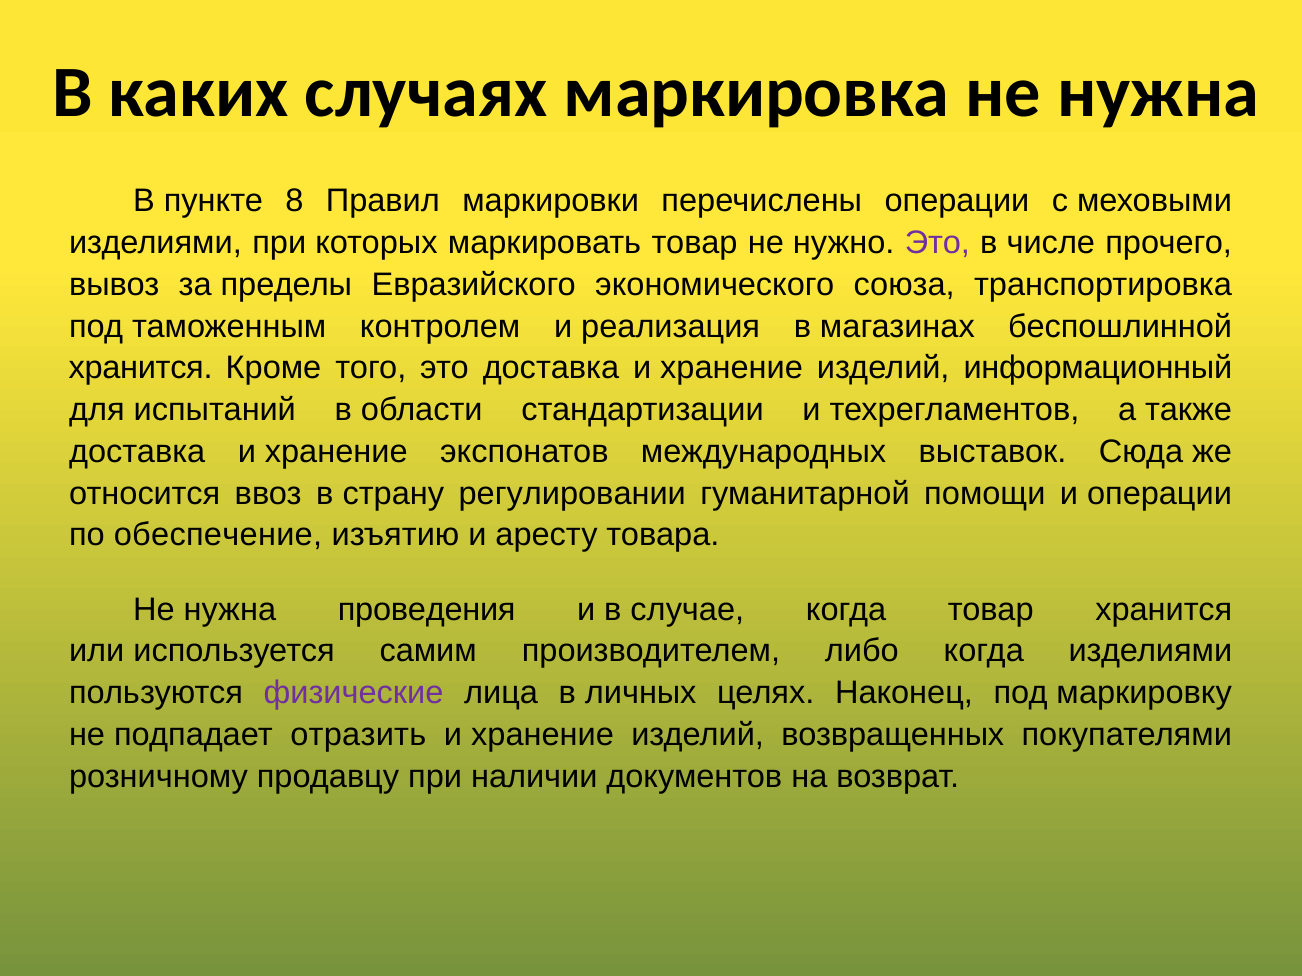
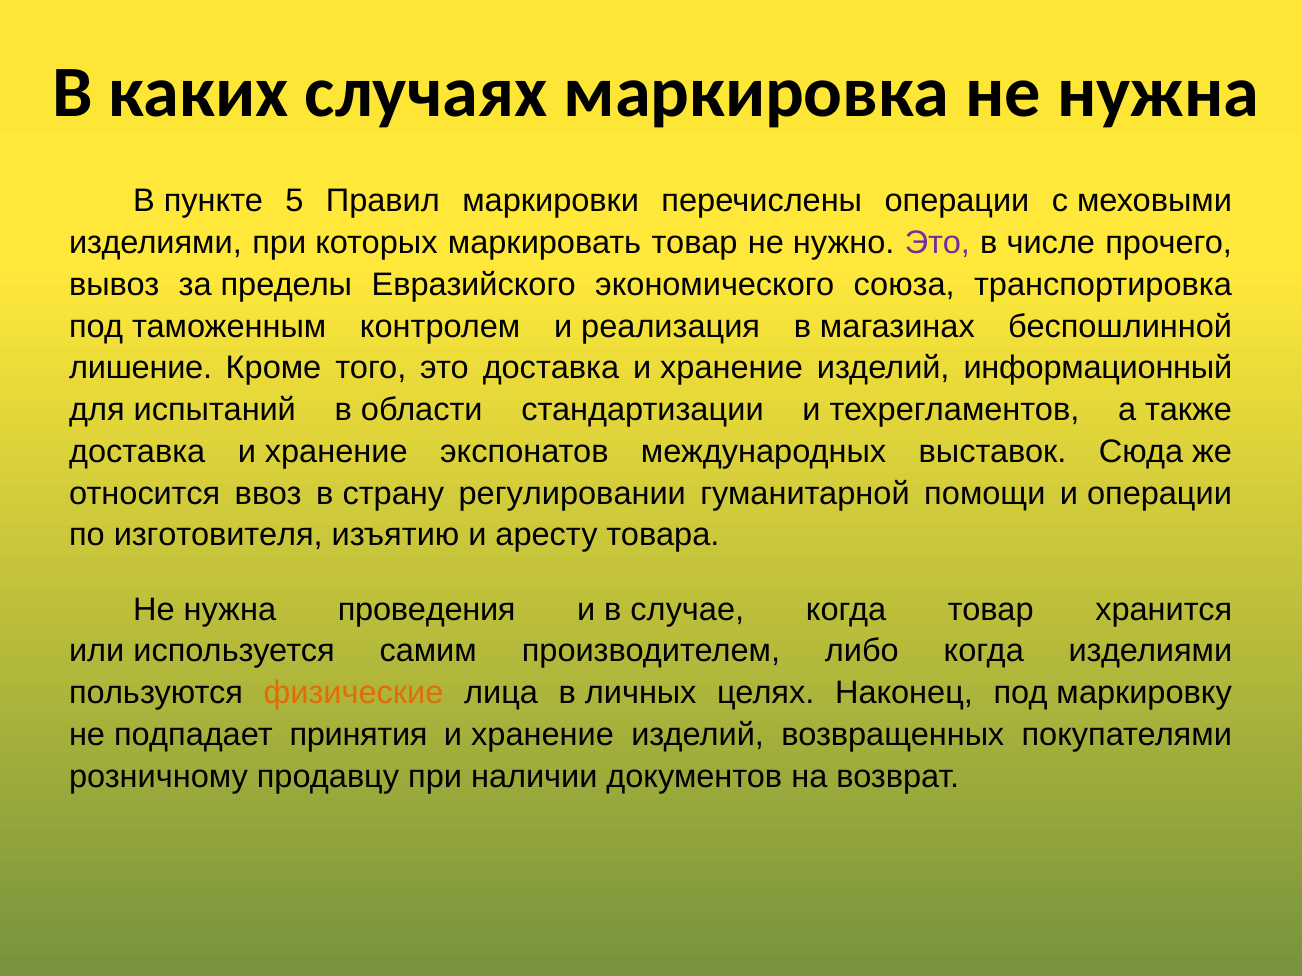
8: 8 -> 5
хранится at (141, 368): хранится -> лишение
обеспечение: обеспечение -> изготовителя
физические colour: purple -> orange
отразить: отразить -> принятия
